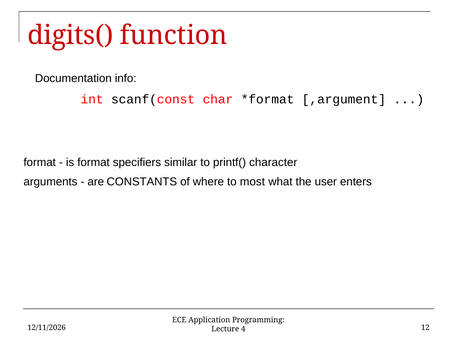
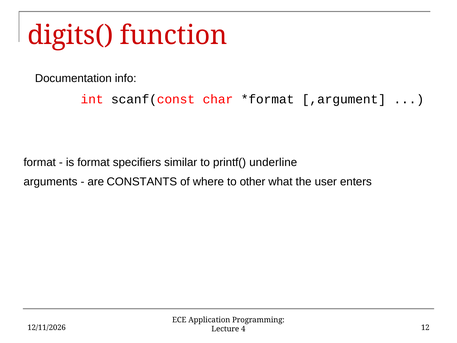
character: character -> underline
most: most -> other
